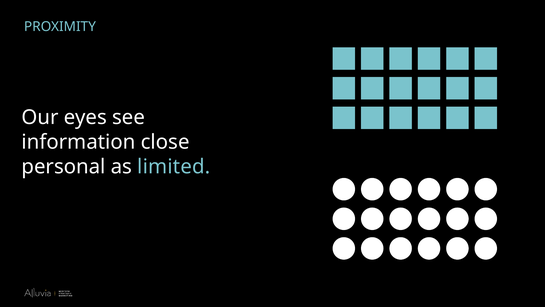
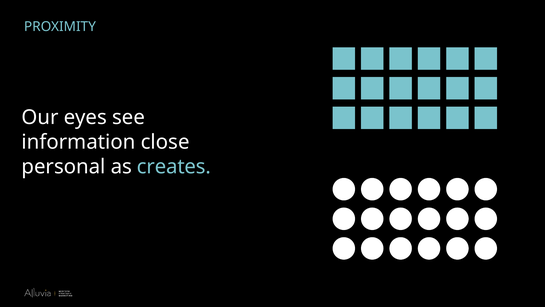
limited: limited -> creates
